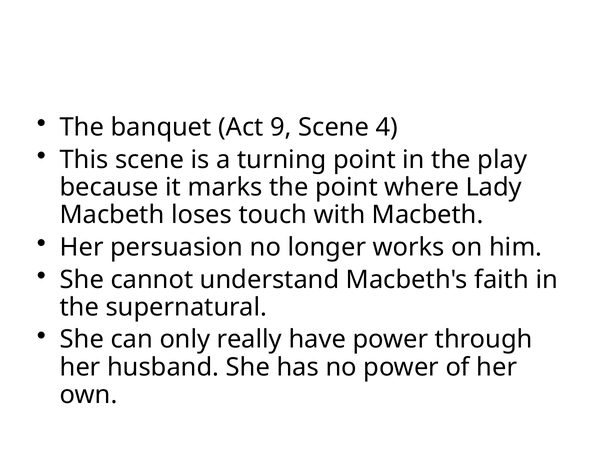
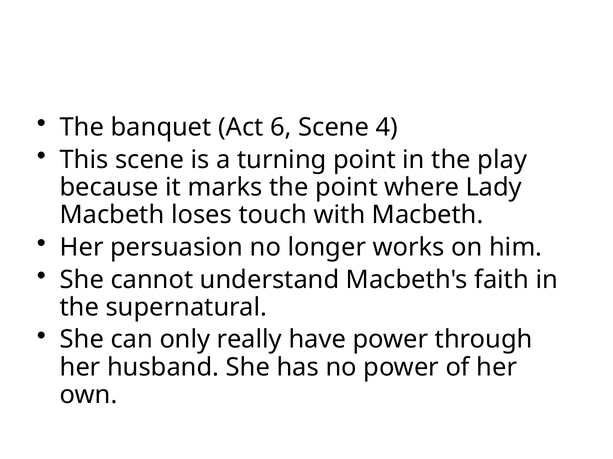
9: 9 -> 6
